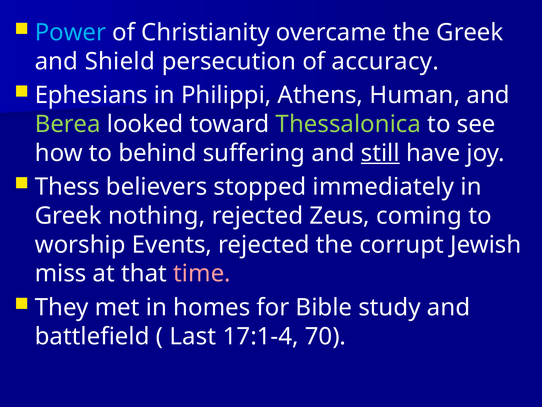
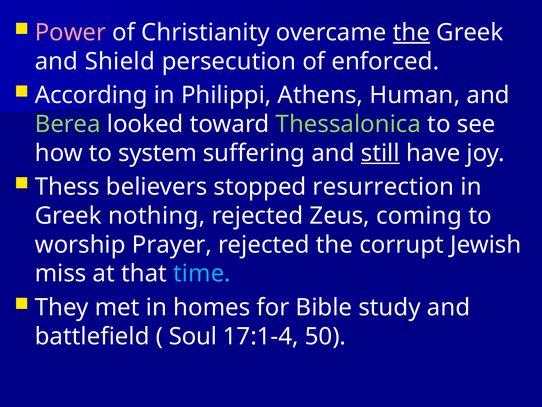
Power colour: light blue -> pink
the at (411, 32) underline: none -> present
accuracy: accuracy -> enforced
Ephesians: Ephesians -> According
behind: behind -> system
immediately: immediately -> resurrection
Events: Events -> Prayer
time colour: pink -> light blue
Last: Last -> Soul
70: 70 -> 50
